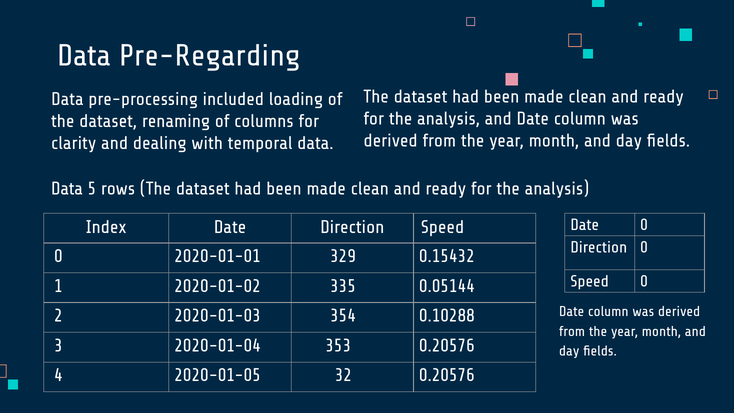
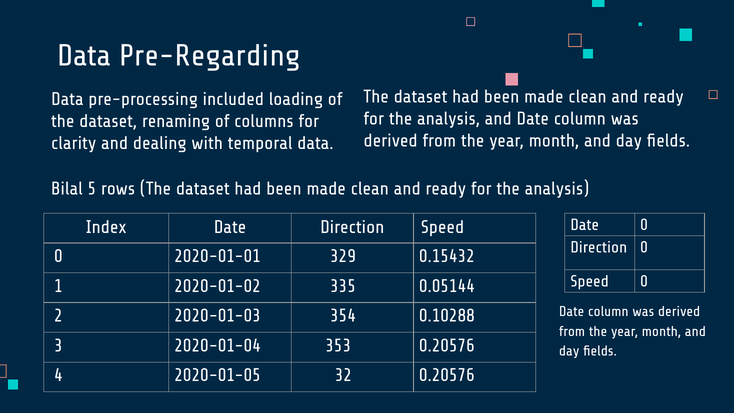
Data at (67, 189): Data -> Bilal
